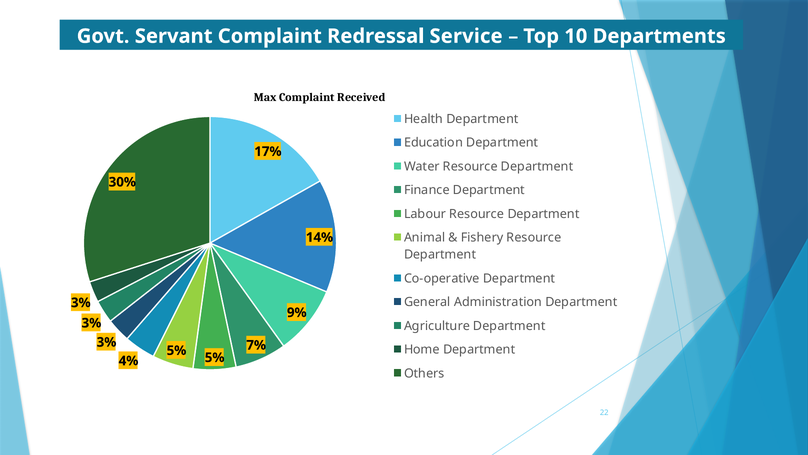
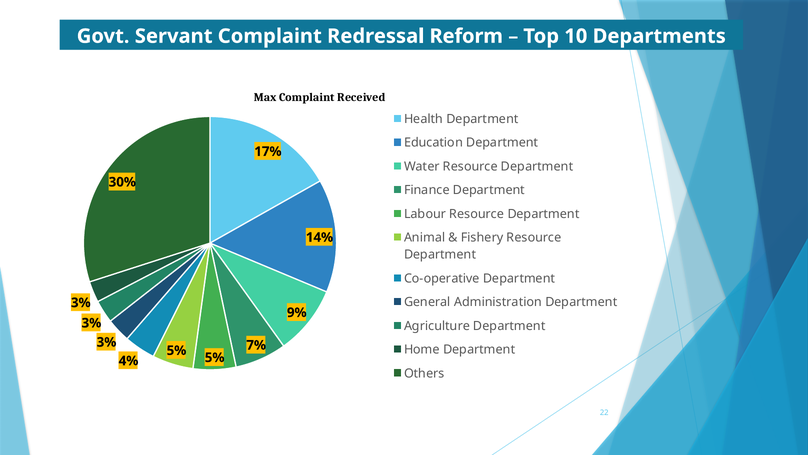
Service: Service -> Reform
